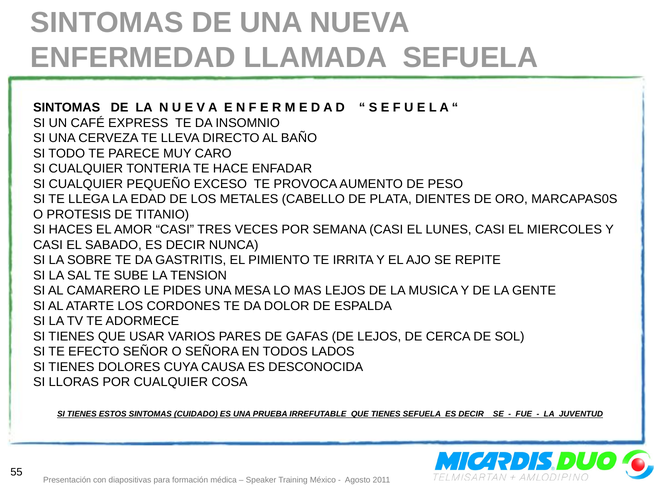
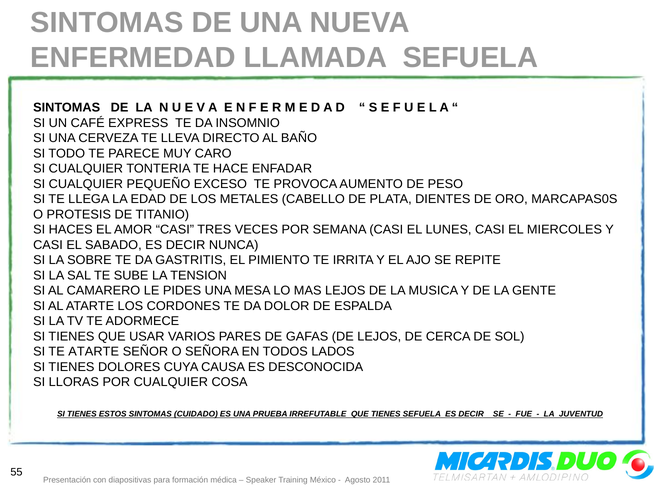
TE EFECTO: EFECTO -> ATARTE
